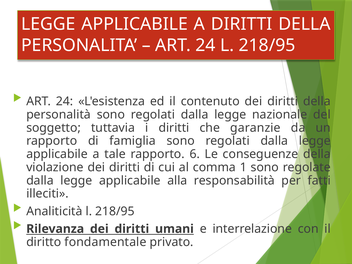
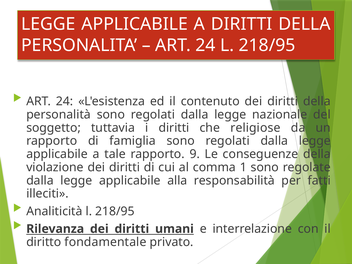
garanzie: garanzie -> religiose
6: 6 -> 9
